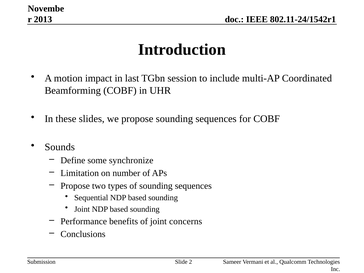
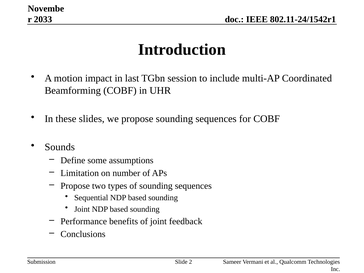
2013: 2013 -> 2033
synchronize: synchronize -> assumptions
concerns: concerns -> feedback
